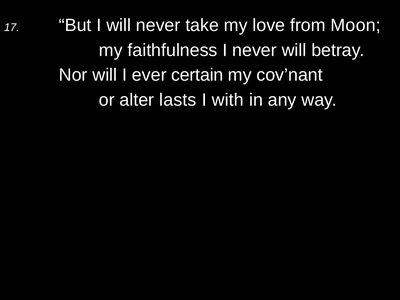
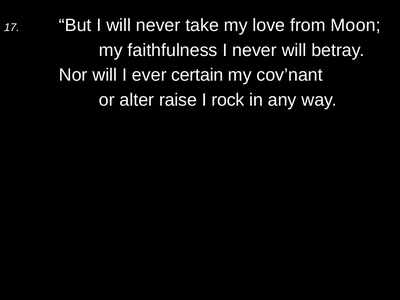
lasts: lasts -> raise
with: with -> rock
